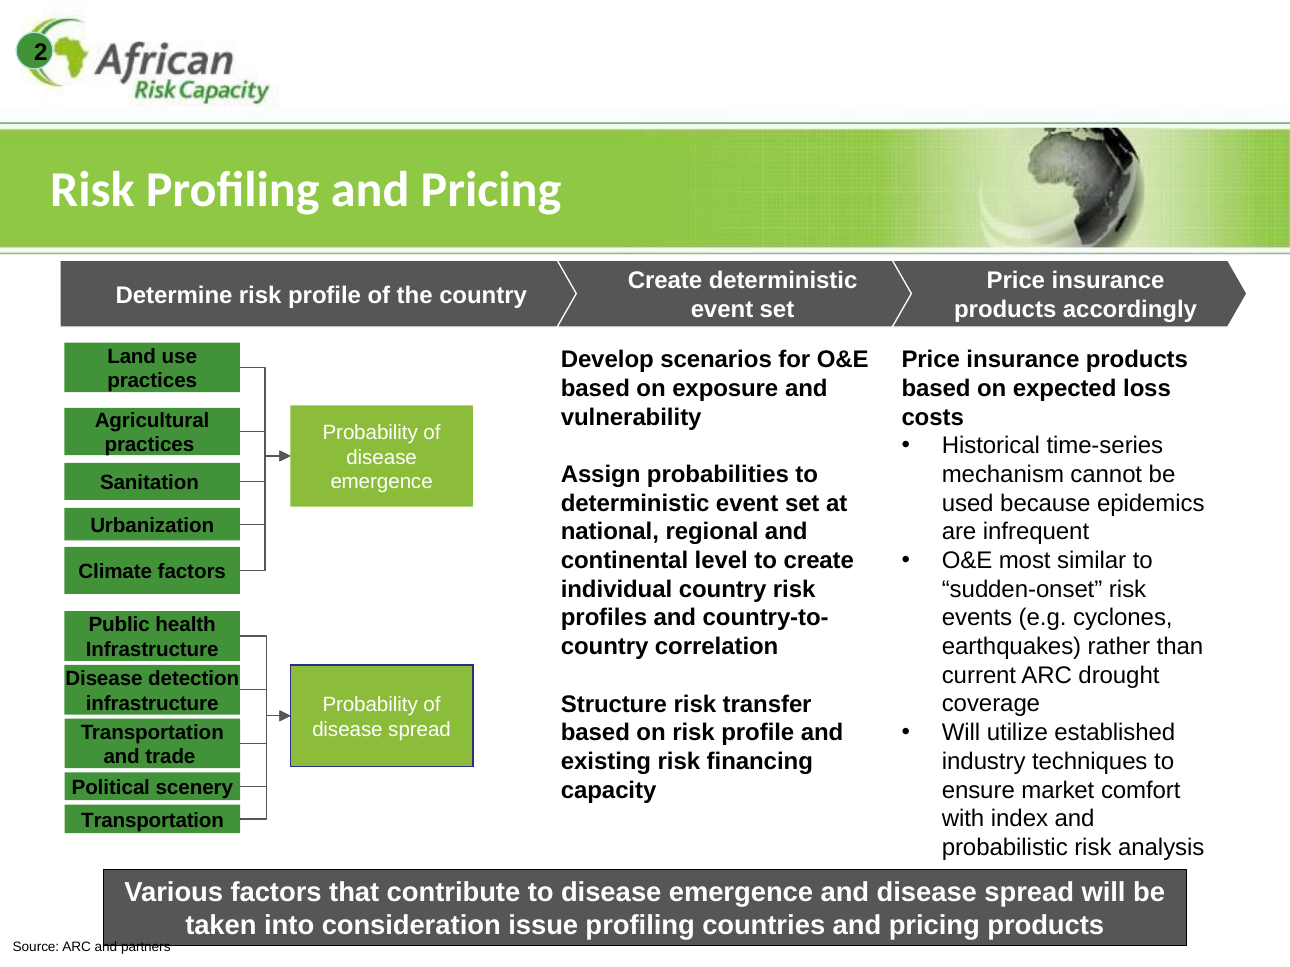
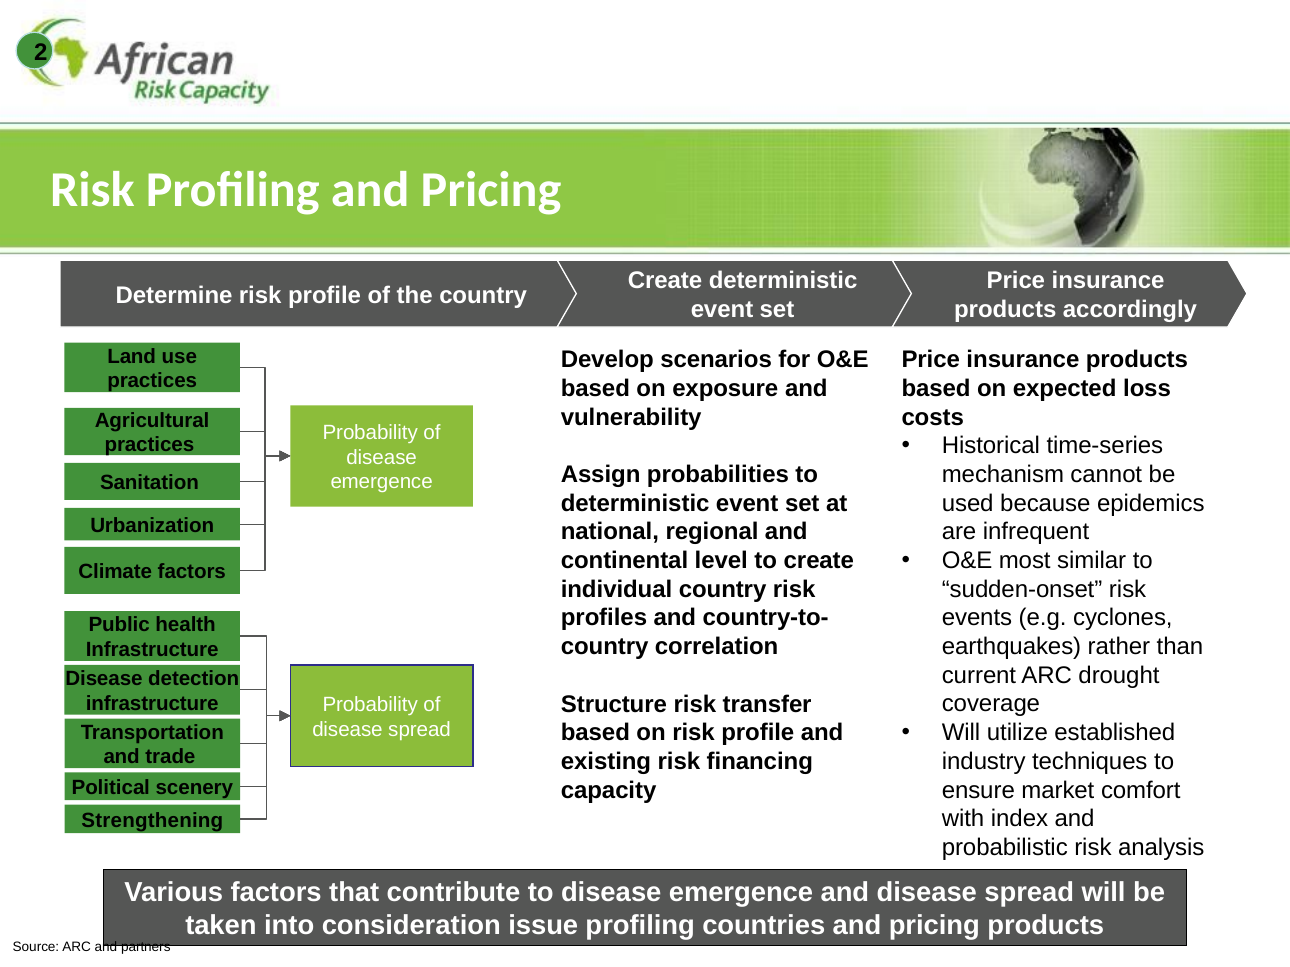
Transportation at (153, 821): Transportation -> Strengthening
